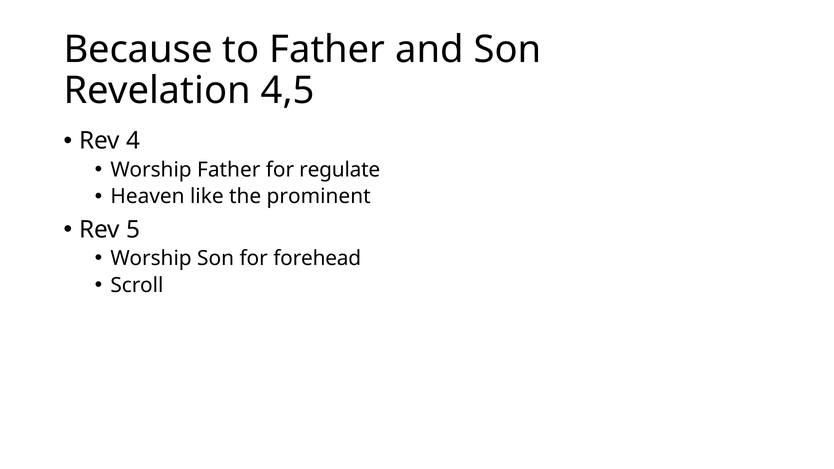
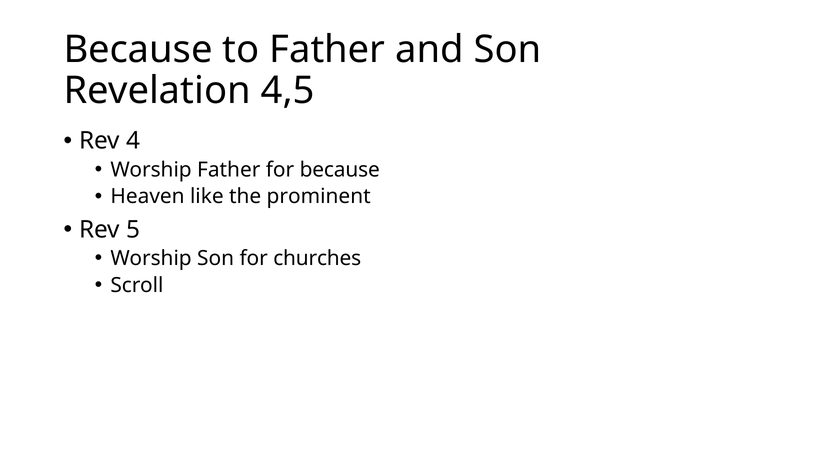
for regulate: regulate -> because
forehead: forehead -> churches
